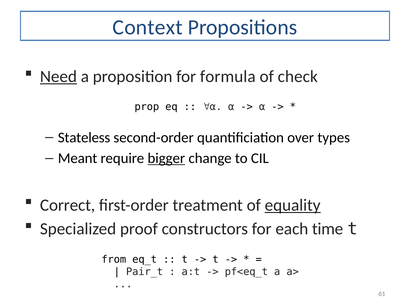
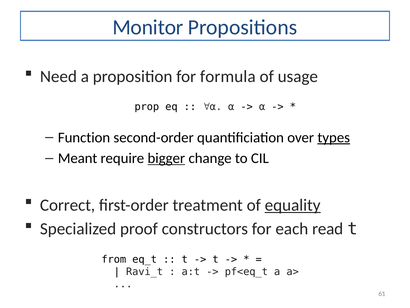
Context: Context -> Monitor
Need underline: present -> none
check: check -> usage
Stateless: Stateless -> Function
types underline: none -> present
time: time -> read
Pair_t: Pair_t -> Ravi_t
